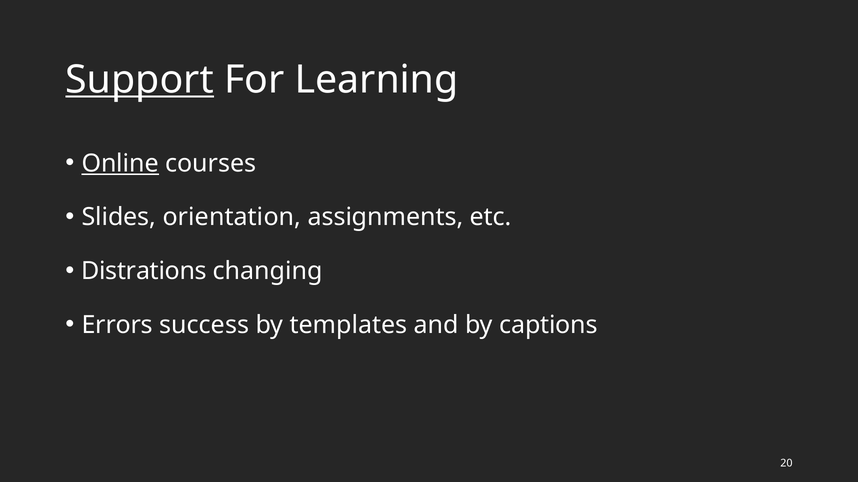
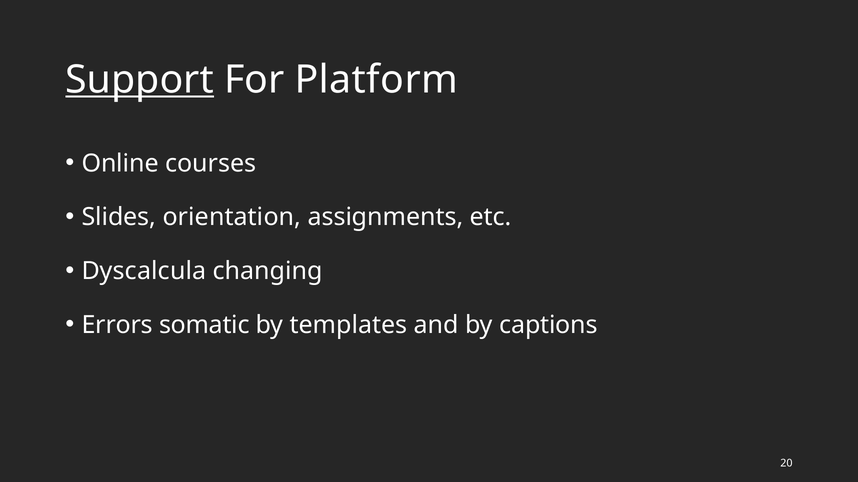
Learning: Learning -> Platform
Online underline: present -> none
Distrations: Distrations -> Dyscalcula
success: success -> somatic
